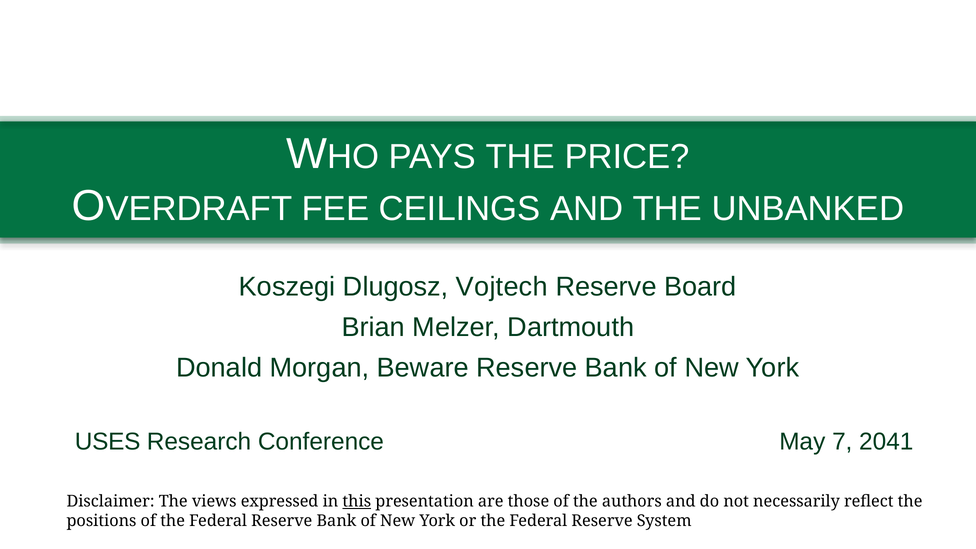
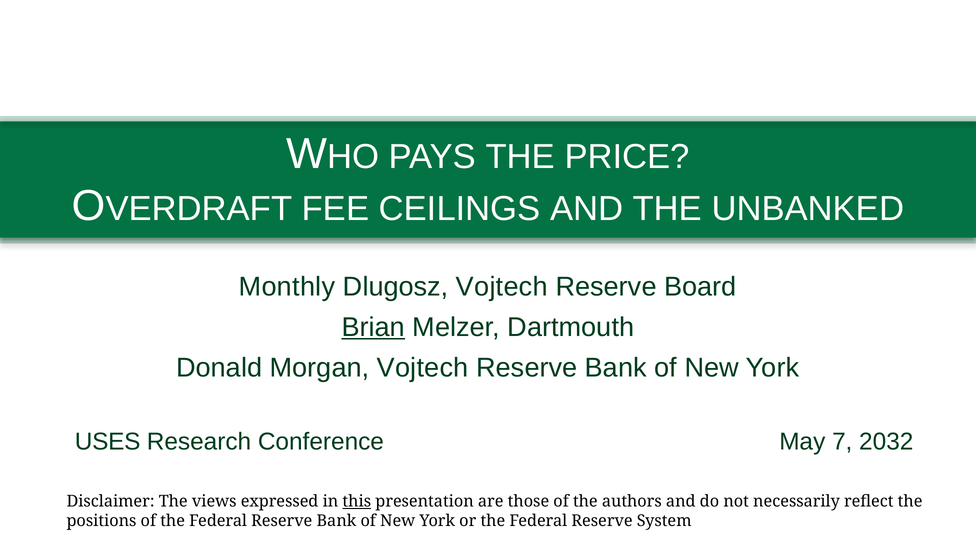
Koszegi: Koszegi -> Monthly
Brian underline: none -> present
Morgan Beware: Beware -> Vojtech
2041: 2041 -> 2032
